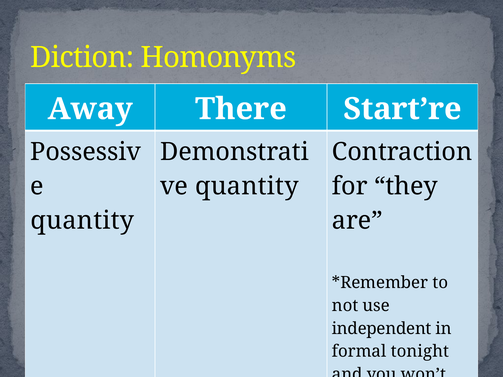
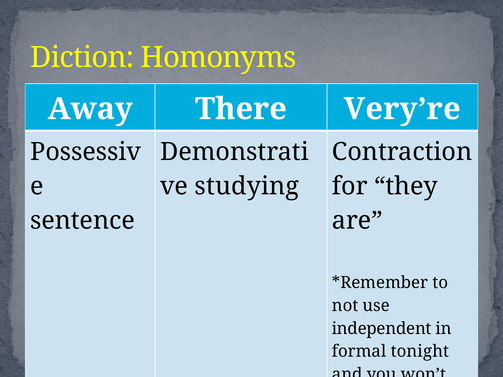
Start’re: Start’re -> Very’re
quantity at (247, 186): quantity -> studying
quantity at (82, 221): quantity -> sentence
